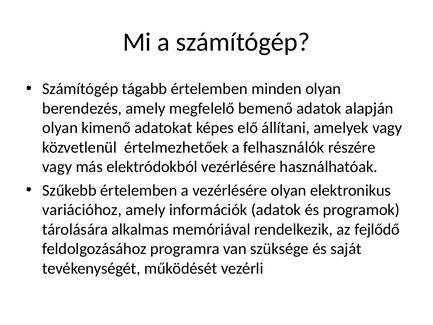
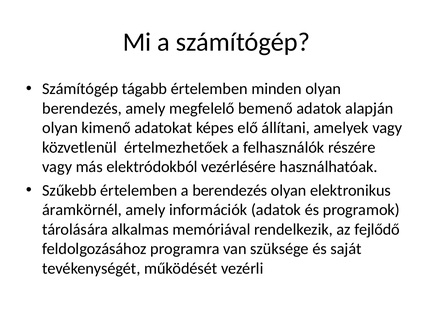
a vezérlésére: vezérlésére -> berendezés
variációhoz: variációhoz -> áramkörnél
